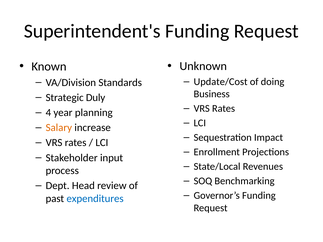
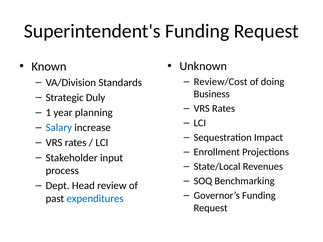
Update/Cost: Update/Cost -> Review/Cost
4: 4 -> 1
Salary colour: orange -> blue
